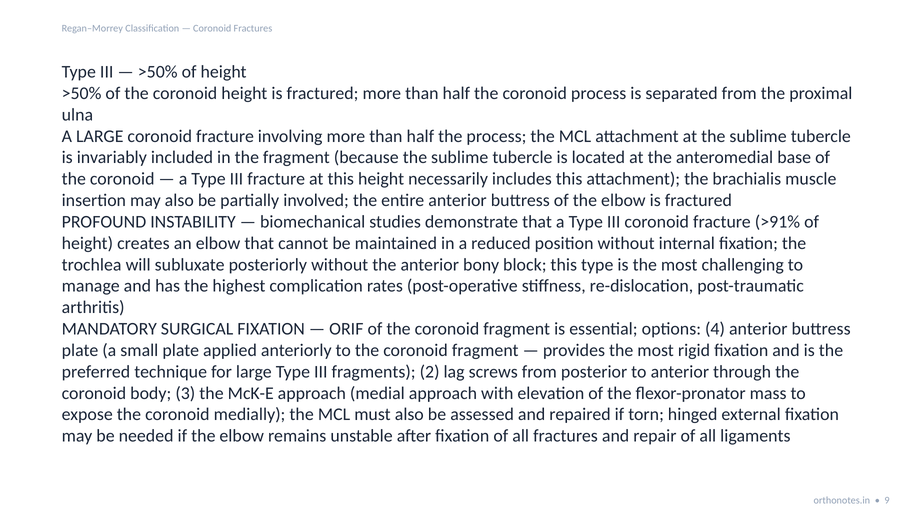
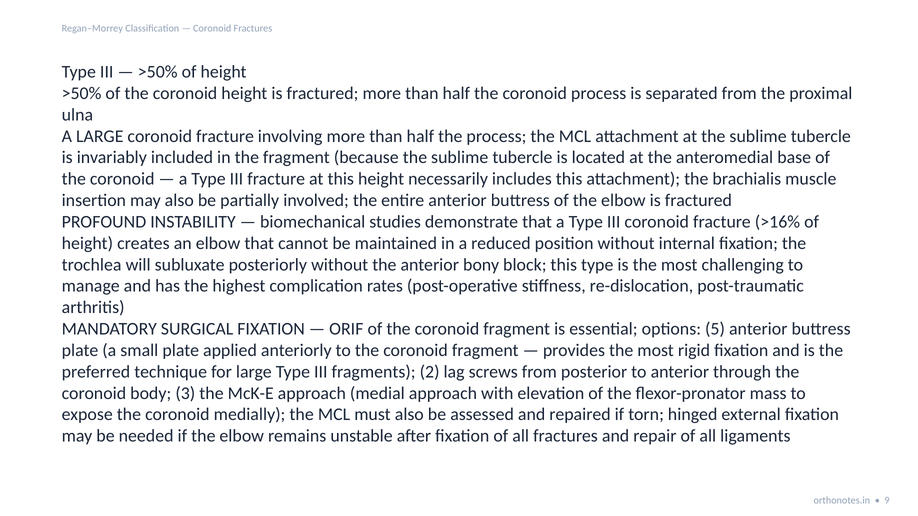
>91%: >91% -> >16%
4: 4 -> 5
